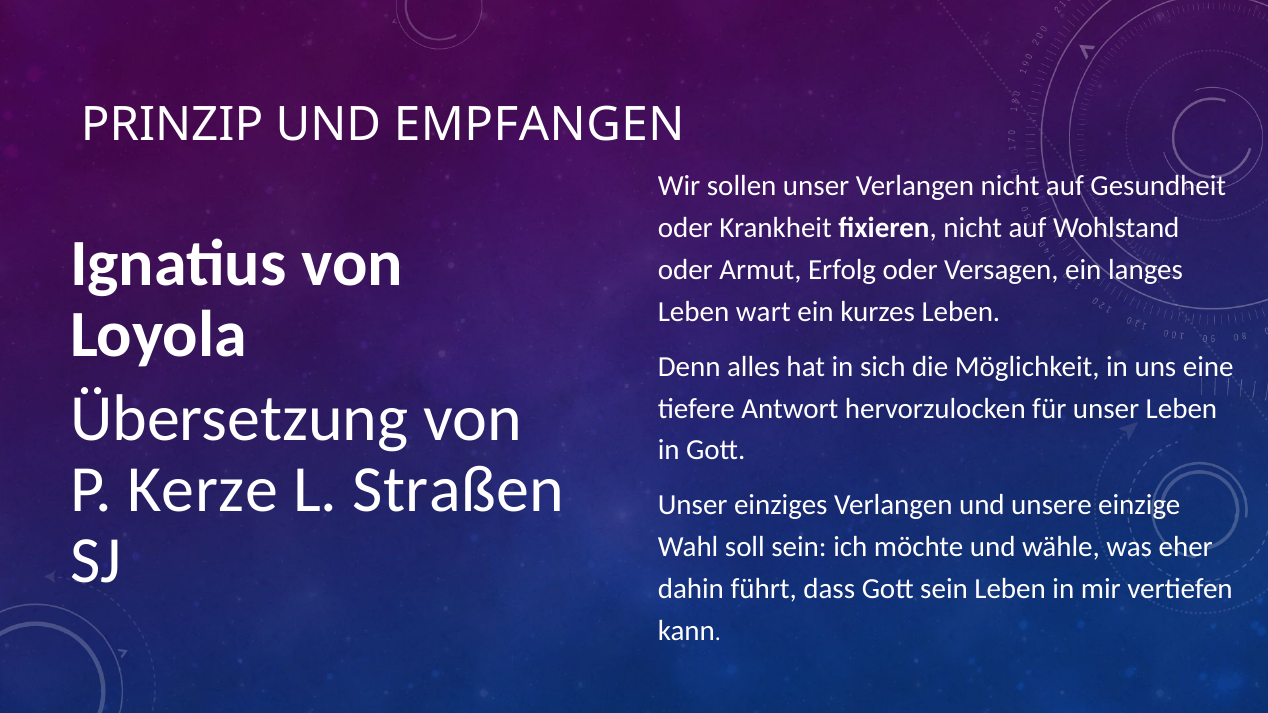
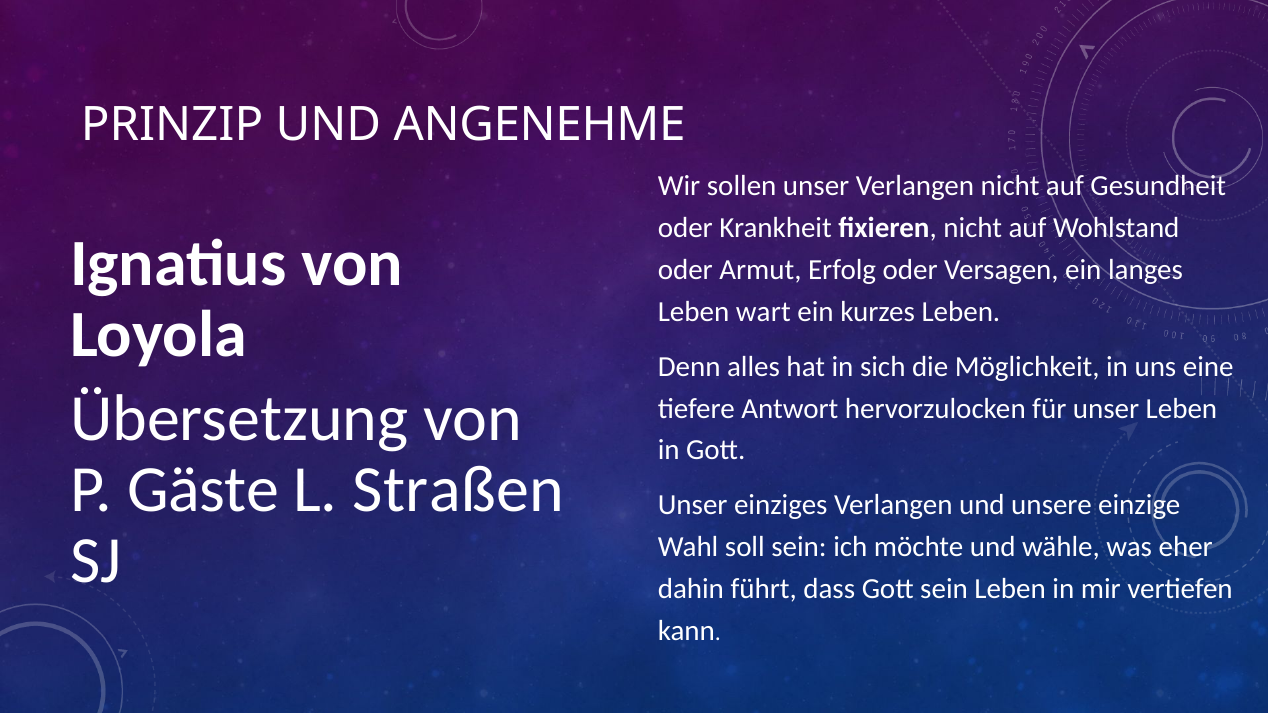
EMPFANGEN: EMPFANGEN -> ANGENEHME
Kerze: Kerze -> Gäste
